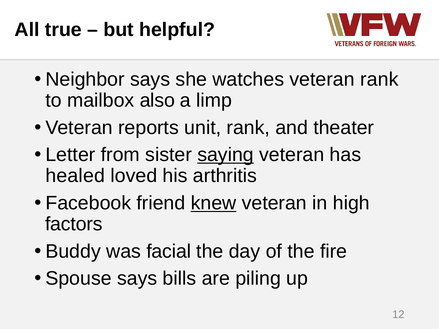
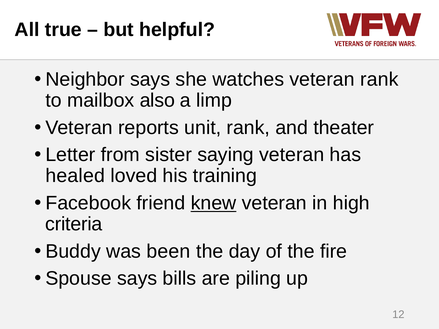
saying underline: present -> none
arthritis: arthritis -> training
factors: factors -> criteria
facial: facial -> been
